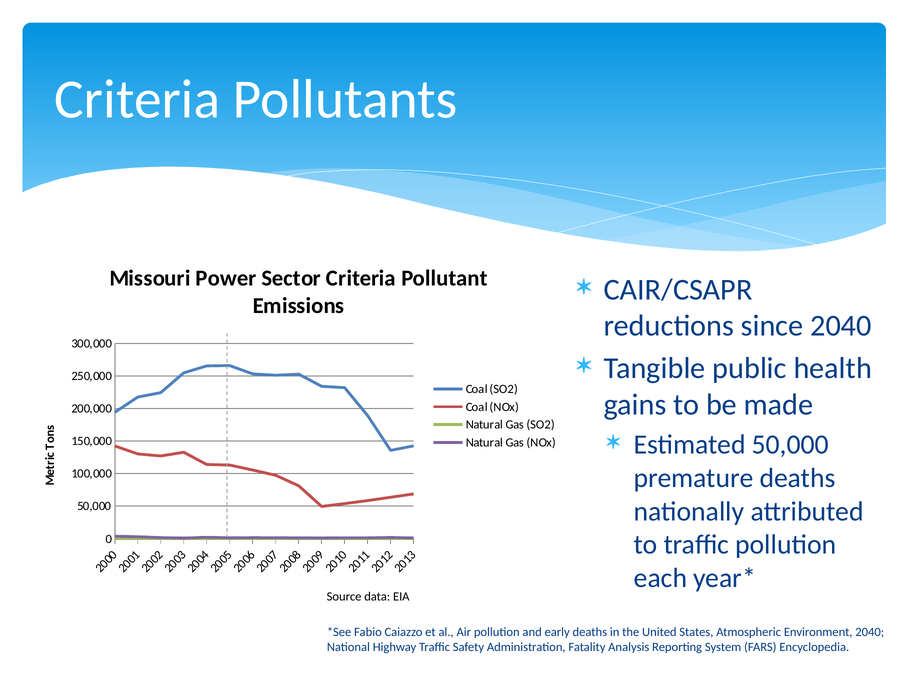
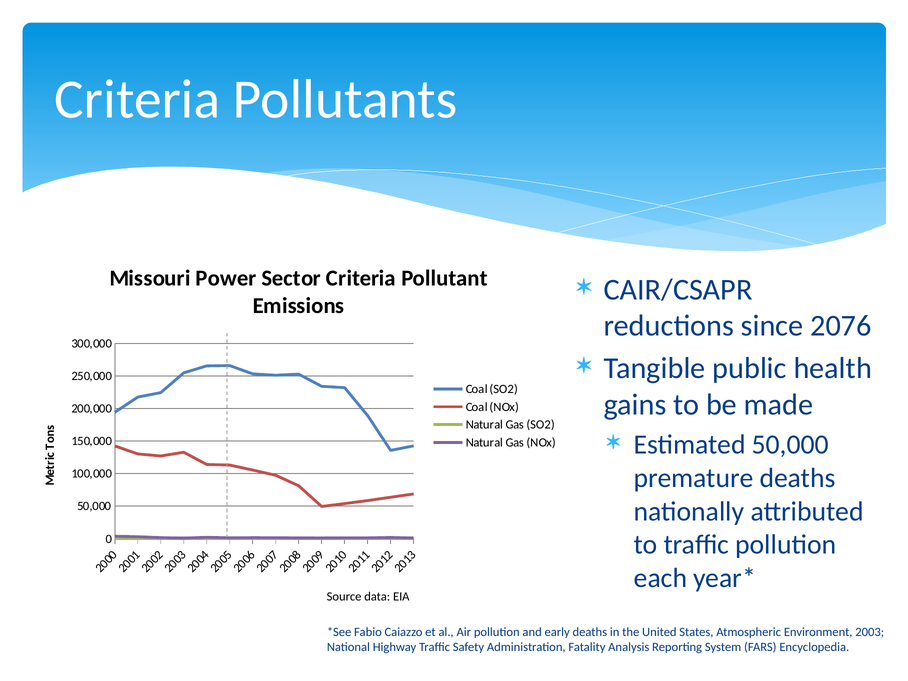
since 2040: 2040 -> 2076
Environment 2040: 2040 -> 2003
